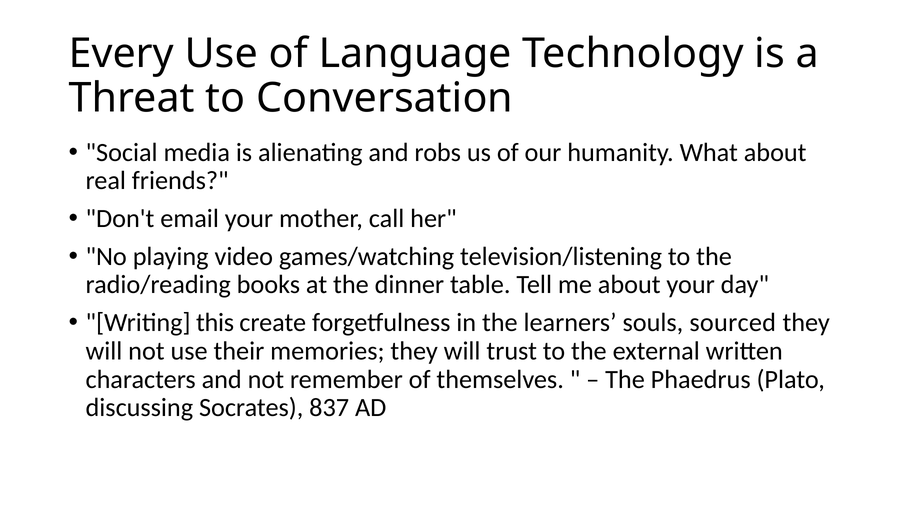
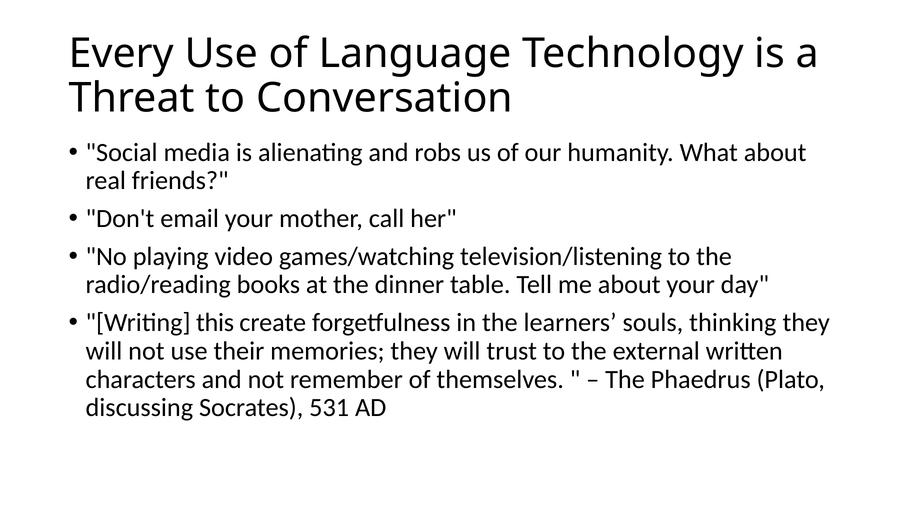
sourced: sourced -> thinking
837: 837 -> 531
